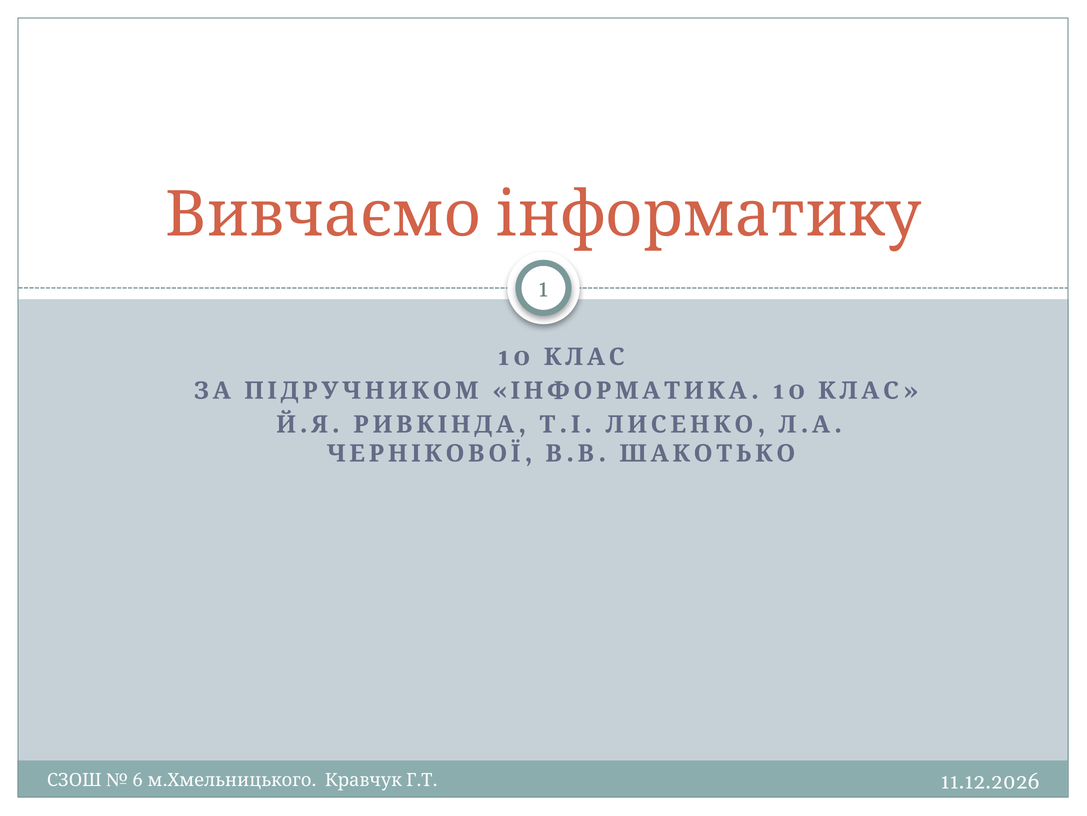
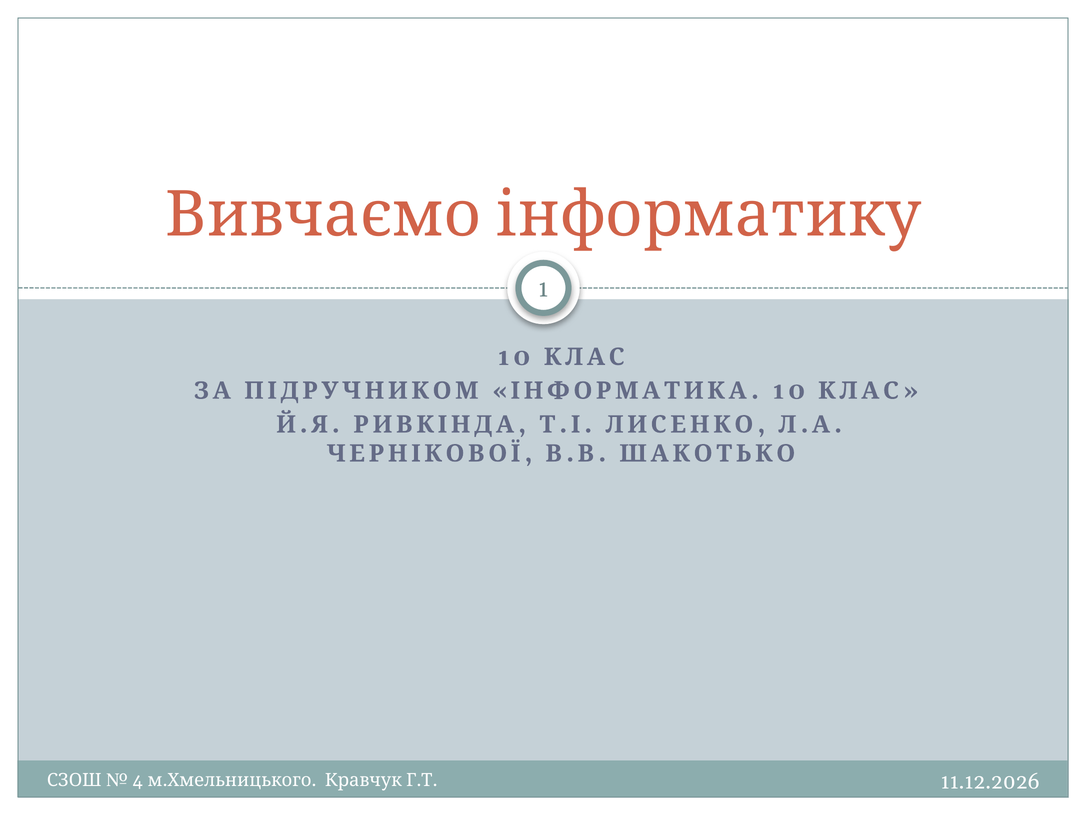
6: 6 -> 4
